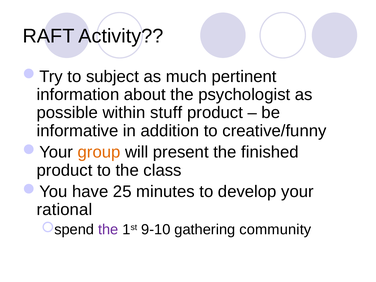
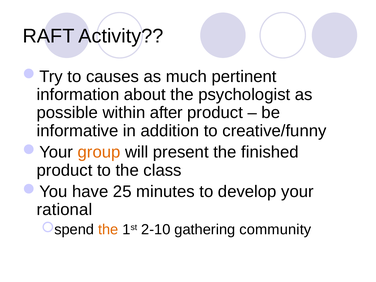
subject: subject -> causes
stuff: stuff -> after
the at (108, 230) colour: purple -> orange
9-10: 9-10 -> 2-10
